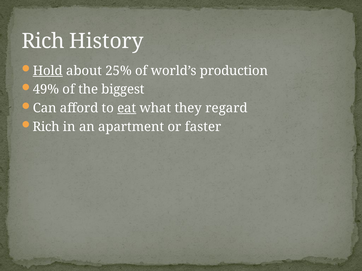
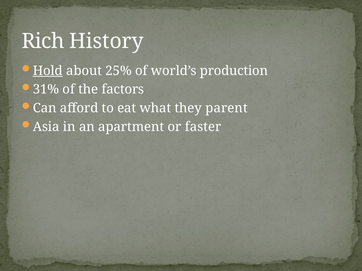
49%: 49% -> 31%
biggest: biggest -> factors
eat underline: present -> none
regard: regard -> parent
Rich at (46, 127): Rich -> Asia
